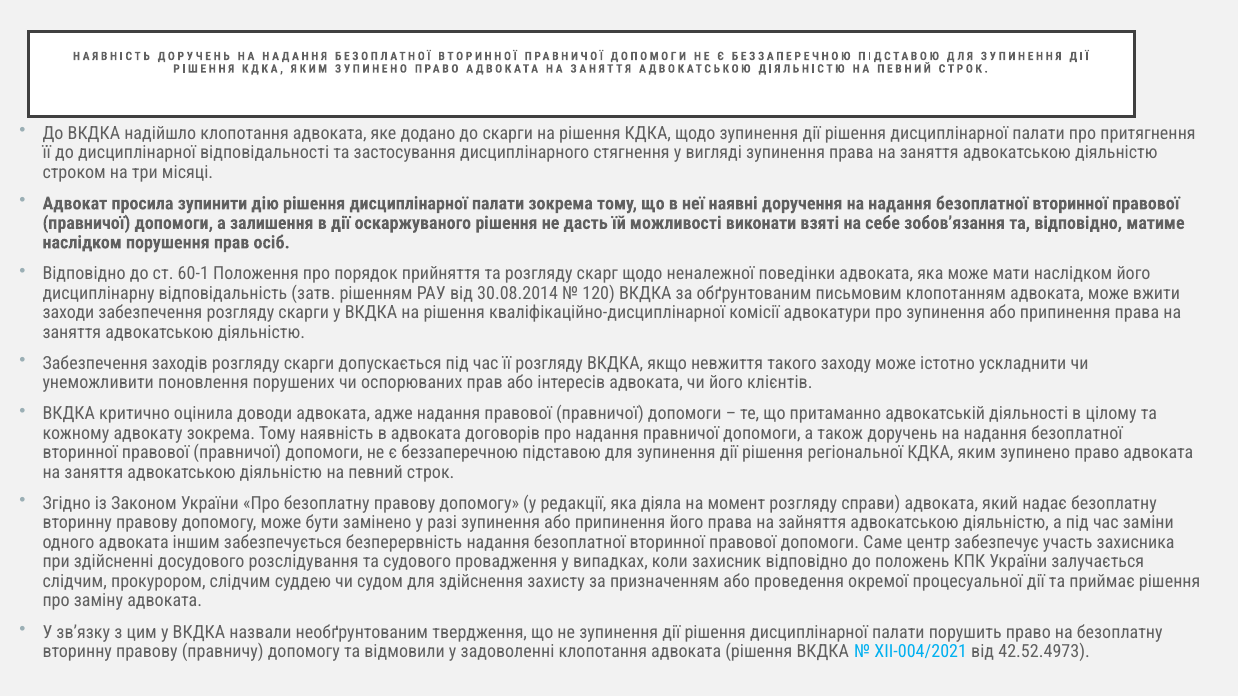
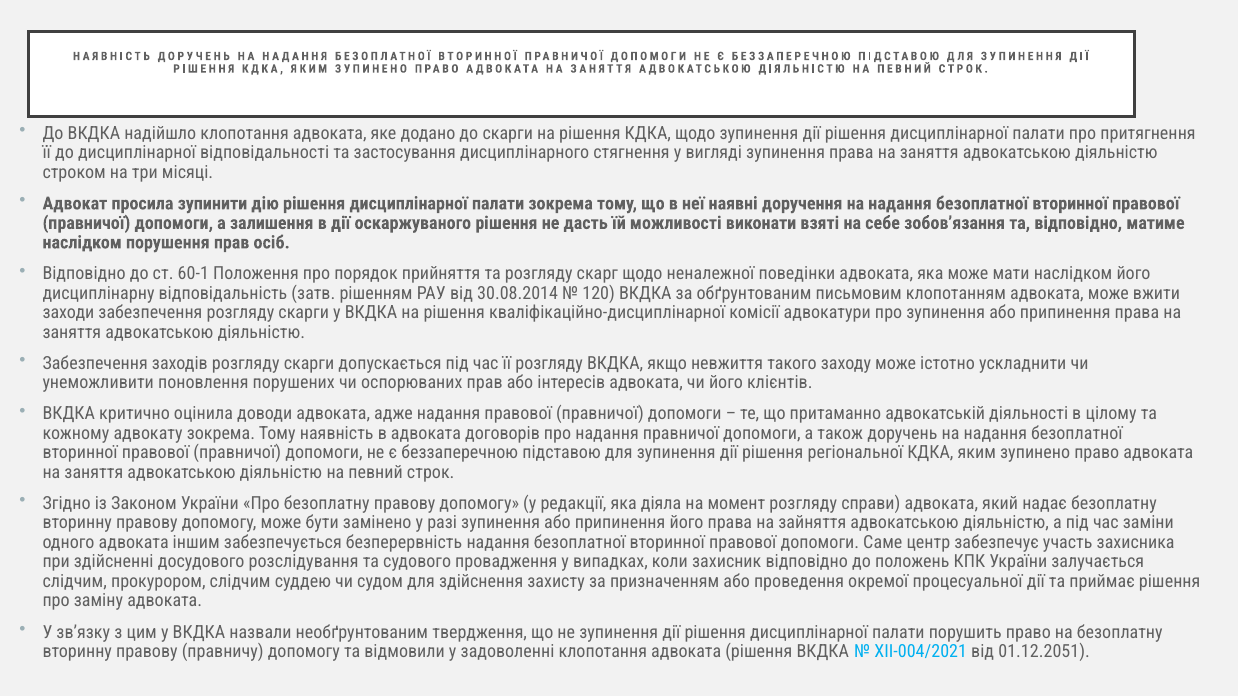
42.52.4973: 42.52.4973 -> 01.12.2051
